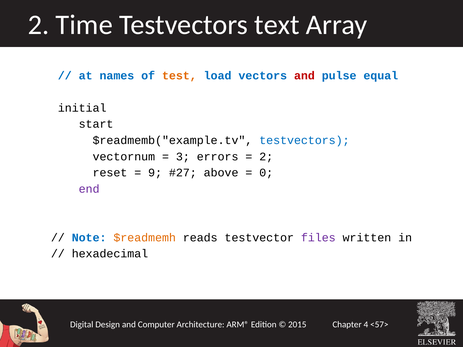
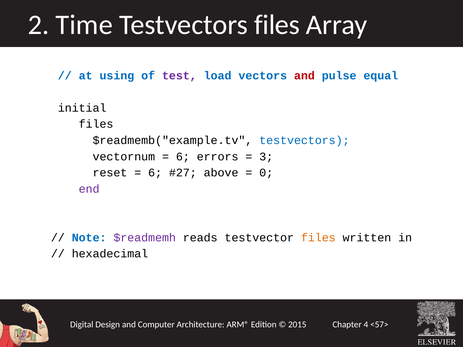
Testvectors text: text -> files
names: names -> using
test colour: orange -> purple
start at (96, 124): start -> files
3 at (183, 157): 3 -> 6
2 at (266, 157): 2 -> 3
9 at (155, 173): 9 -> 6
$readmemh colour: orange -> purple
files at (318, 238) colour: purple -> orange
